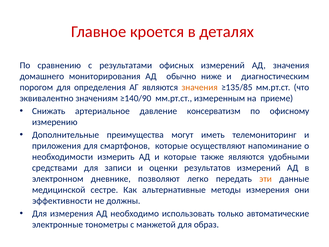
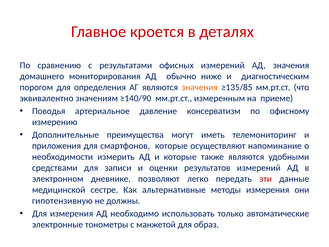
Снижать: Снижать -> Поводья
эти colour: orange -> red
эффективности: эффективности -> гипотензивную
